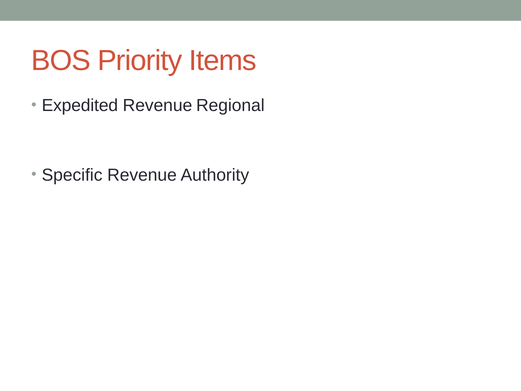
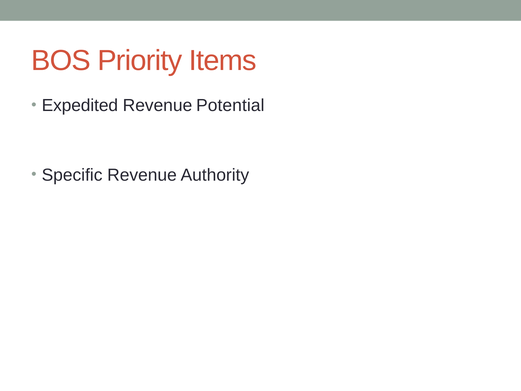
Regional: Regional -> Potential
